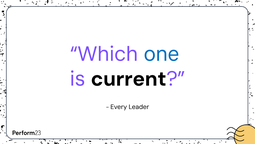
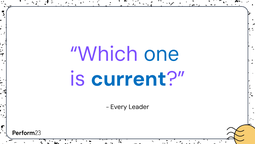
current colour: black -> blue
